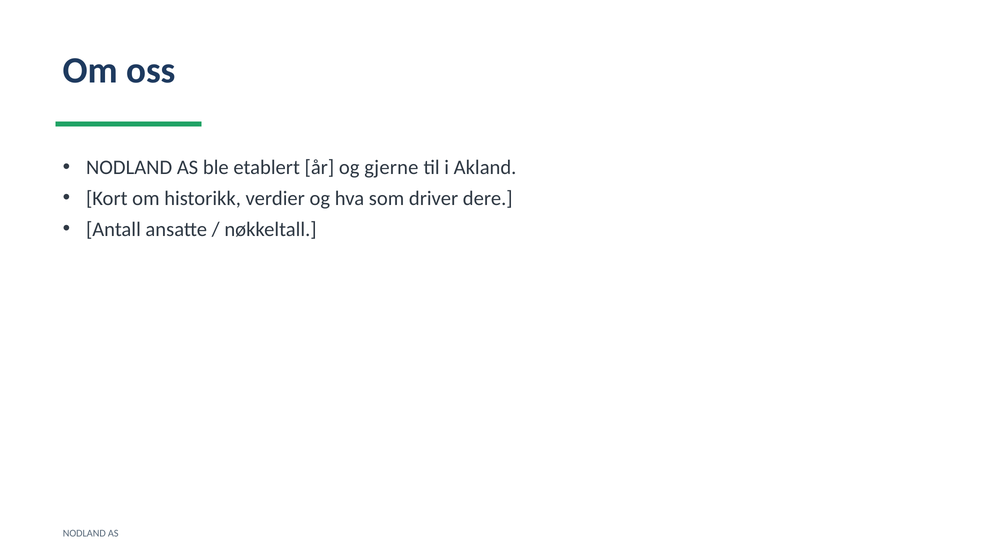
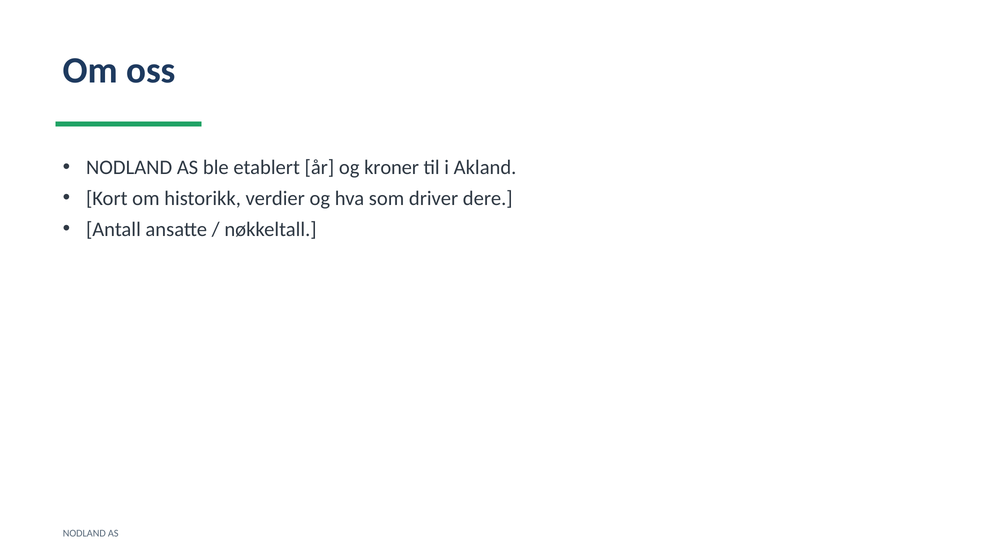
gjerne: gjerne -> kroner
